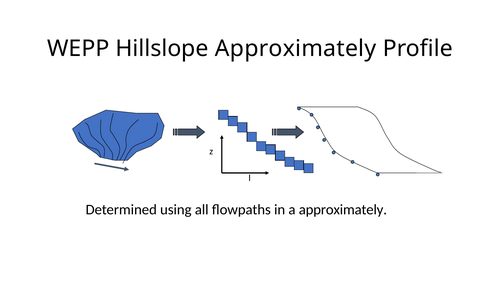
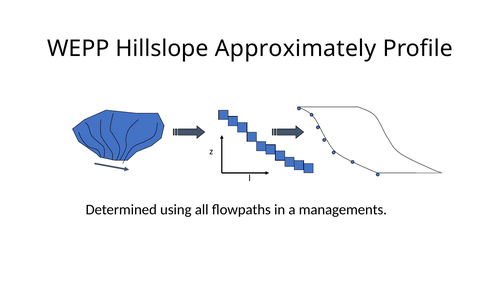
a approximately: approximately -> managements
